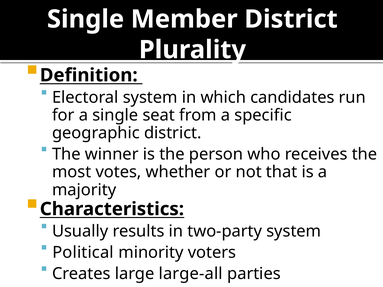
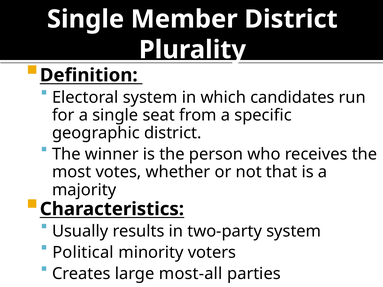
large-all: large-all -> most-all
